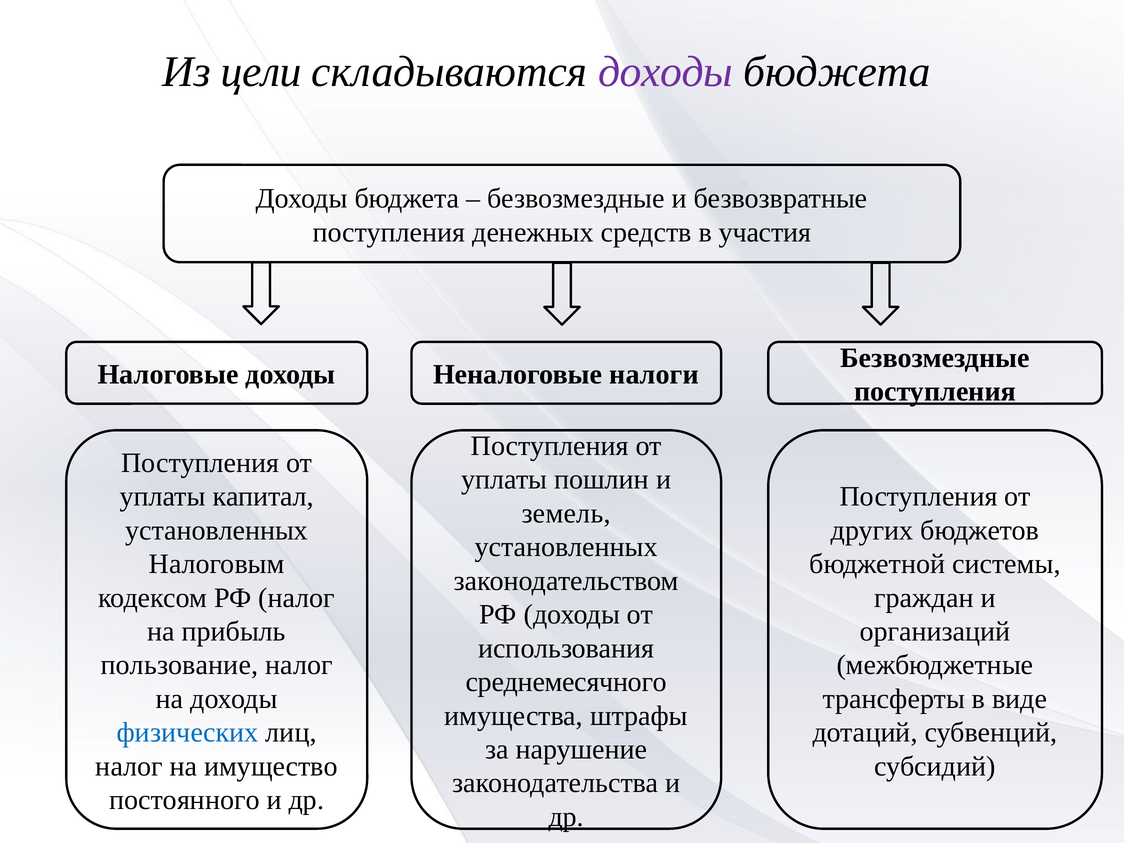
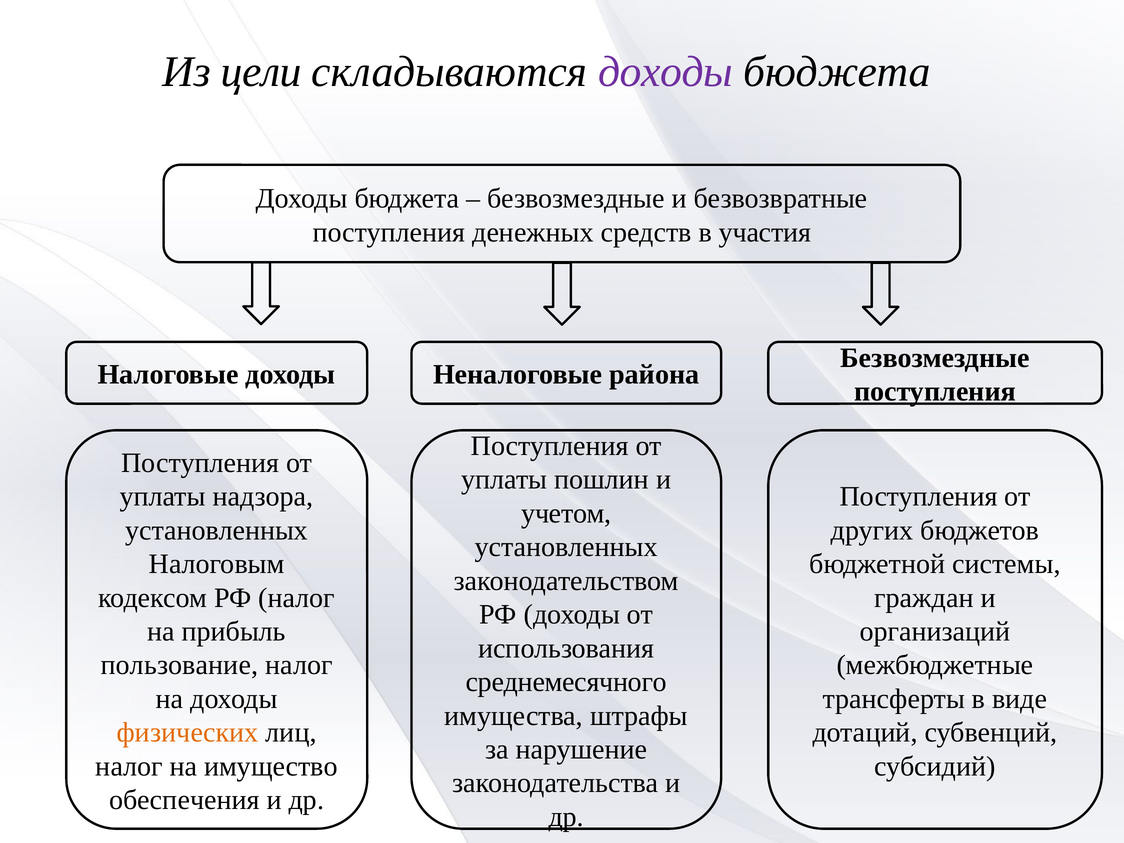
налоги: налоги -> района
капитал: капитал -> надзора
земель: земель -> учетом
физических colour: blue -> orange
постоянного: постоянного -> обеспечения
